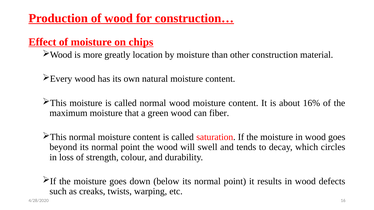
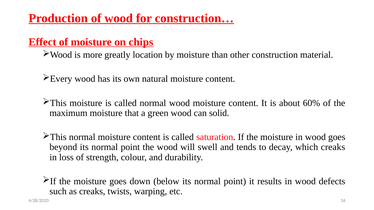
16%: 16% -> 60%
fiber: fiber -> solid
which circles: circles -> creaks
